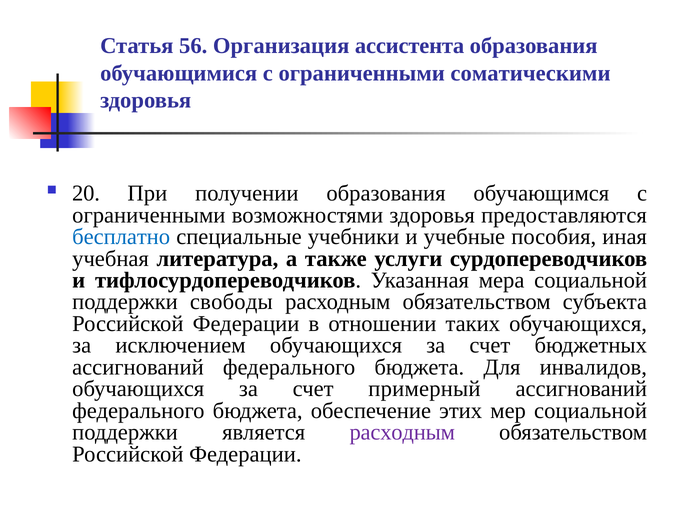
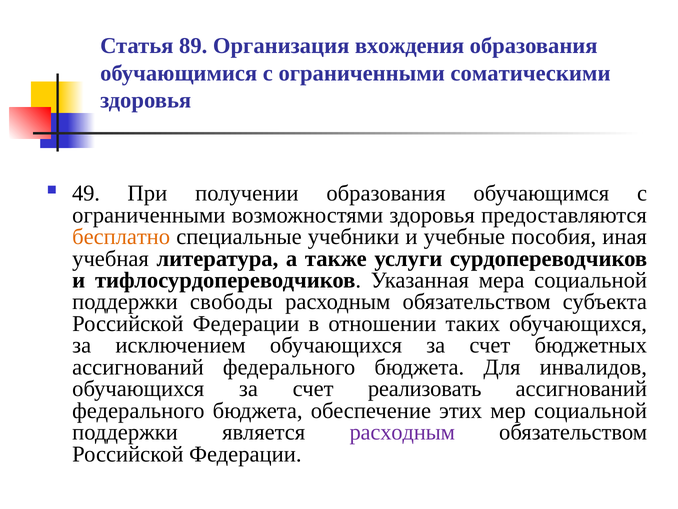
56: 56 -> 89
ассистента: ассистента -> вхождения
20: 20 -> 49
бесплатно colour: blue -> orange
примерный: примерный -> реализовать
